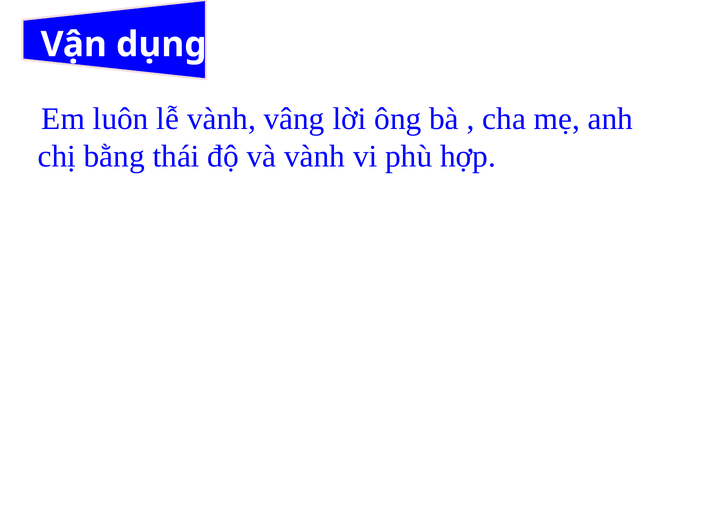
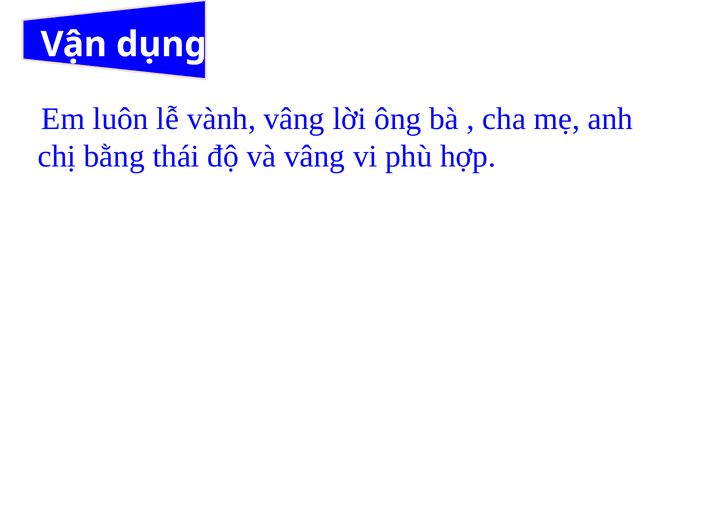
và vành: vành -> vâng
